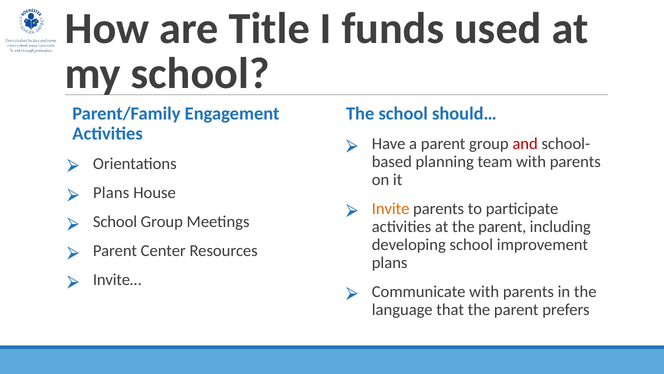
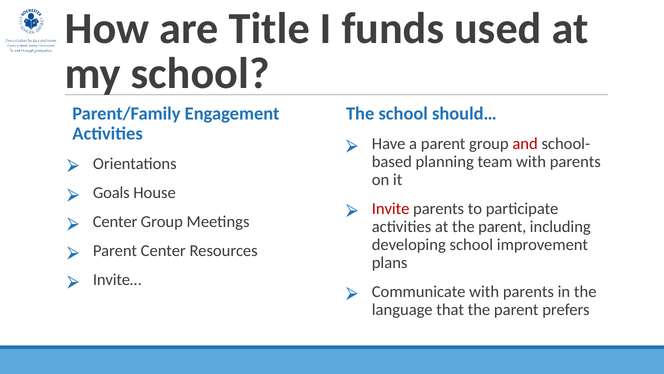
Plans at (111, 193): Plans -> Goals
Invite colour: orange -> red
School at (115, 222): School -> Center
